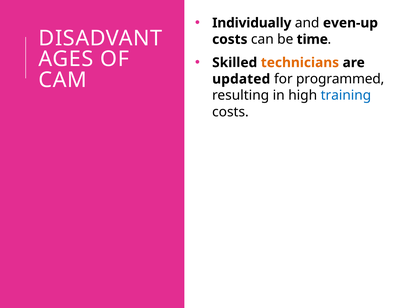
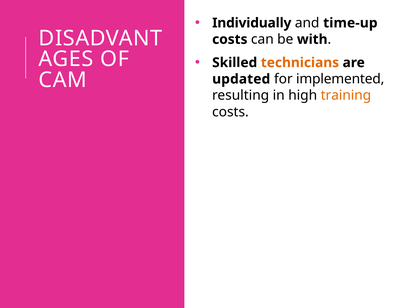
even-up: even-up -> time-up
time: time -> with
programmed: programmed -> implemented
training colour: blue -> orange
